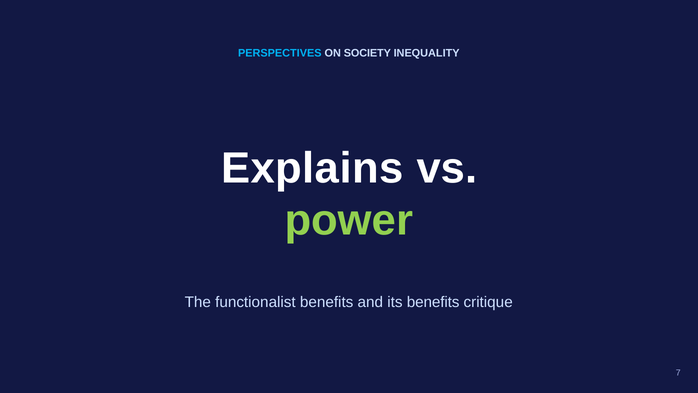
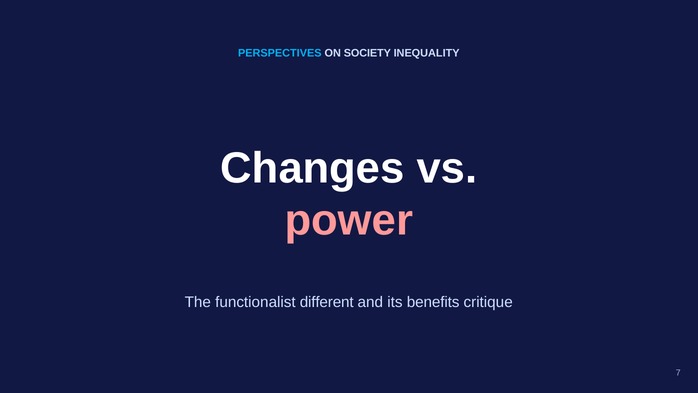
Explains: Explains -> Changes
power colour: light green -> pink
functionalist benefits: benefits -> different
